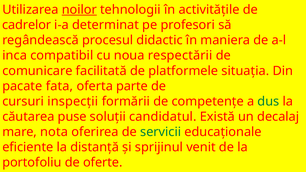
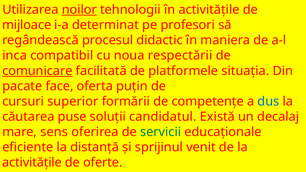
cadrelor: cadrelor -> mijloace
comunicare underline: none -> present
fata: fata -> face
parte: parte -> puțin
inspecții: inspecții -> superior
dus colour: green -> blue
nota: nota -> sens
portofoliu at (32, 163): portofoliu -> activitățile
